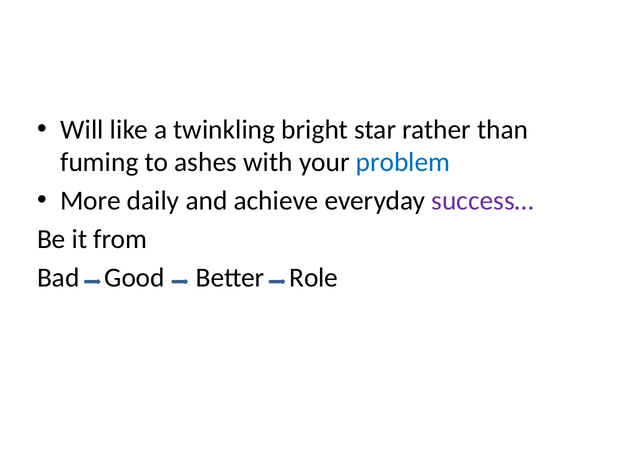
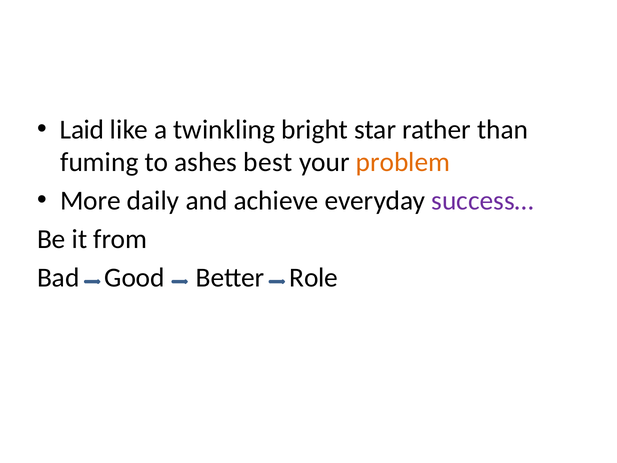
Will: Will -> Laid
with: with -> best
problem colour: blue -> orange
